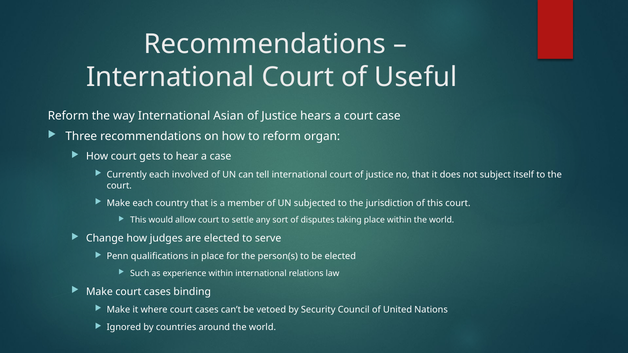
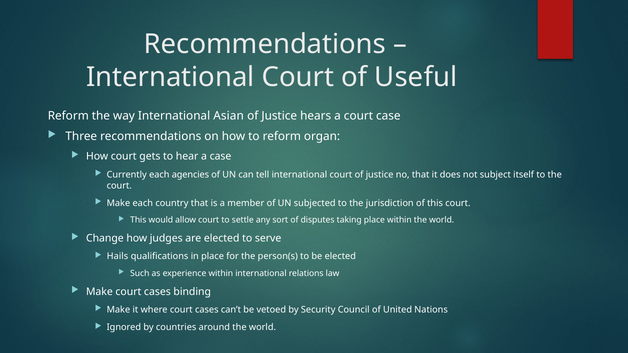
involved: involved -> agencies
Penn: Penn -> Hails
